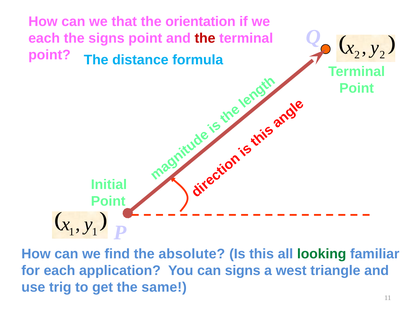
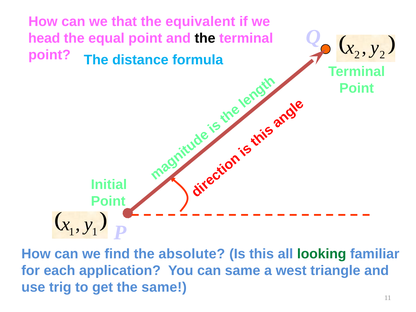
orientation: orientation -> equivalent
each at (44, 38): each -> head
the signs: signs -> equal
the at (205, 38) colour: red -> black
can signs: signs -> same
